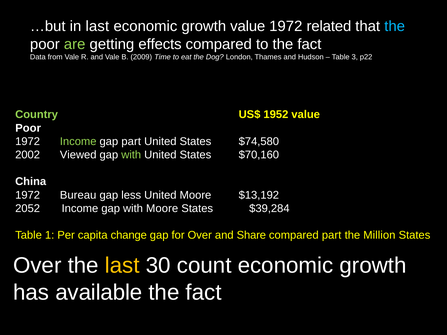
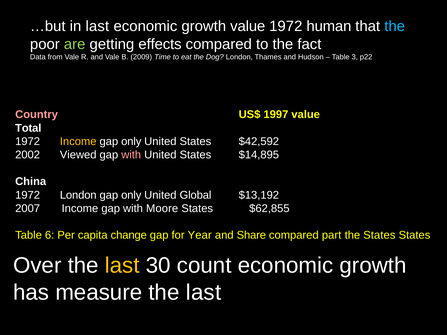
related: related -> human
Country colour: light green -> pink
1952: 1952 -> 1997
Poor at (28, 128): Poor -> Total
Income at (78, 142) colour: light green -> yellow
part at (131, 142): part -> only
$74,580: $74,580 -> $42,592
with at (131, 155) colour: light green -> pink
$70,160: $70,160 -> $14,895
1972 Bureau: Bureau -> London
less at (131, 195): less -> only
United Moore: Moore -> Global
2052: 2052 -> 2007
$39,284: $39,284 -> $62,855
1: 1 -> 6
for Over: Over -> Year
the Million: Million -> States
available: available -> measure
fact at (204, 293): fact -> last
